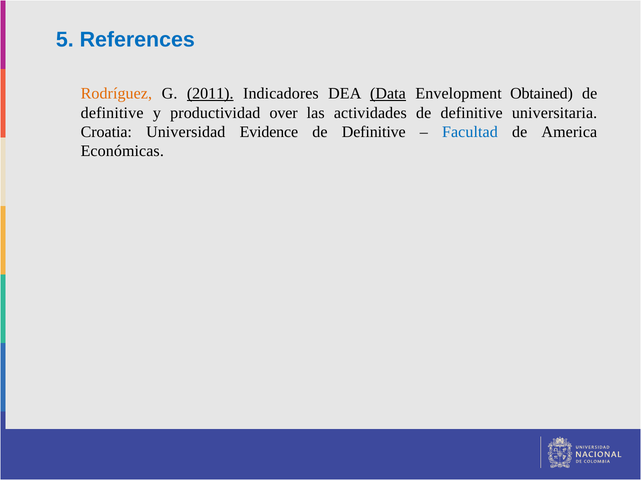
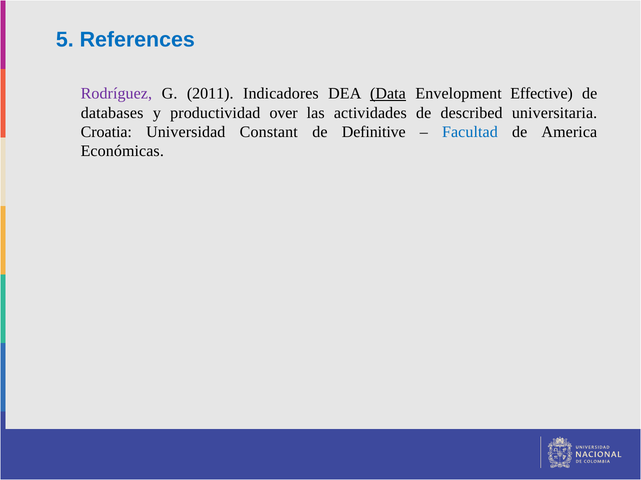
Rodríguez colour: orange -> purple
2011 underline: present -> none
Obtained: Obtained -> Effective
definitive at (112, 113): definitive -> databases
actividades de definitive: definitive -> described
Evidence: Evidence -> Constant
